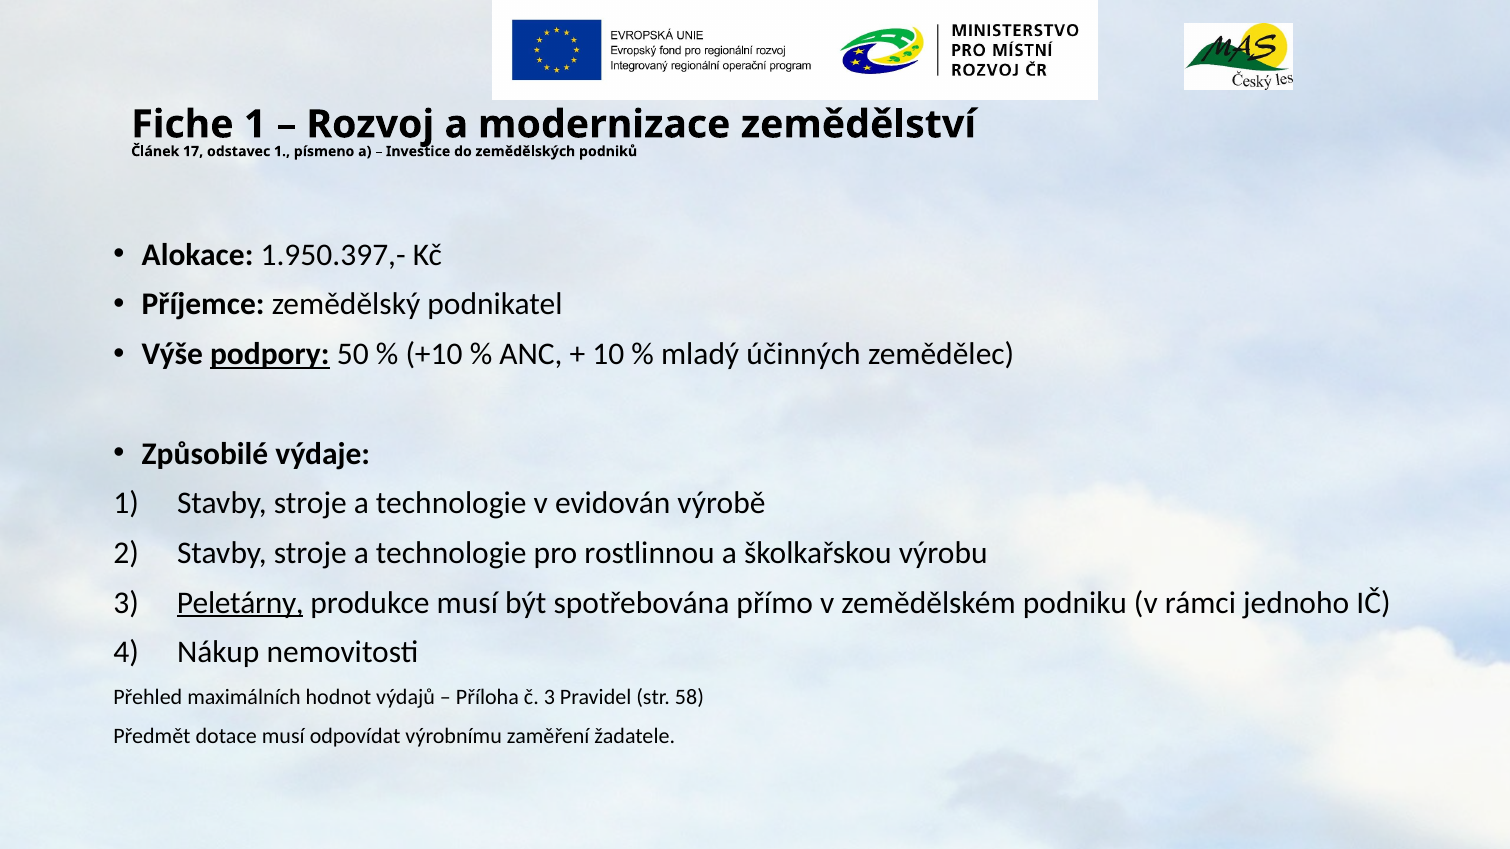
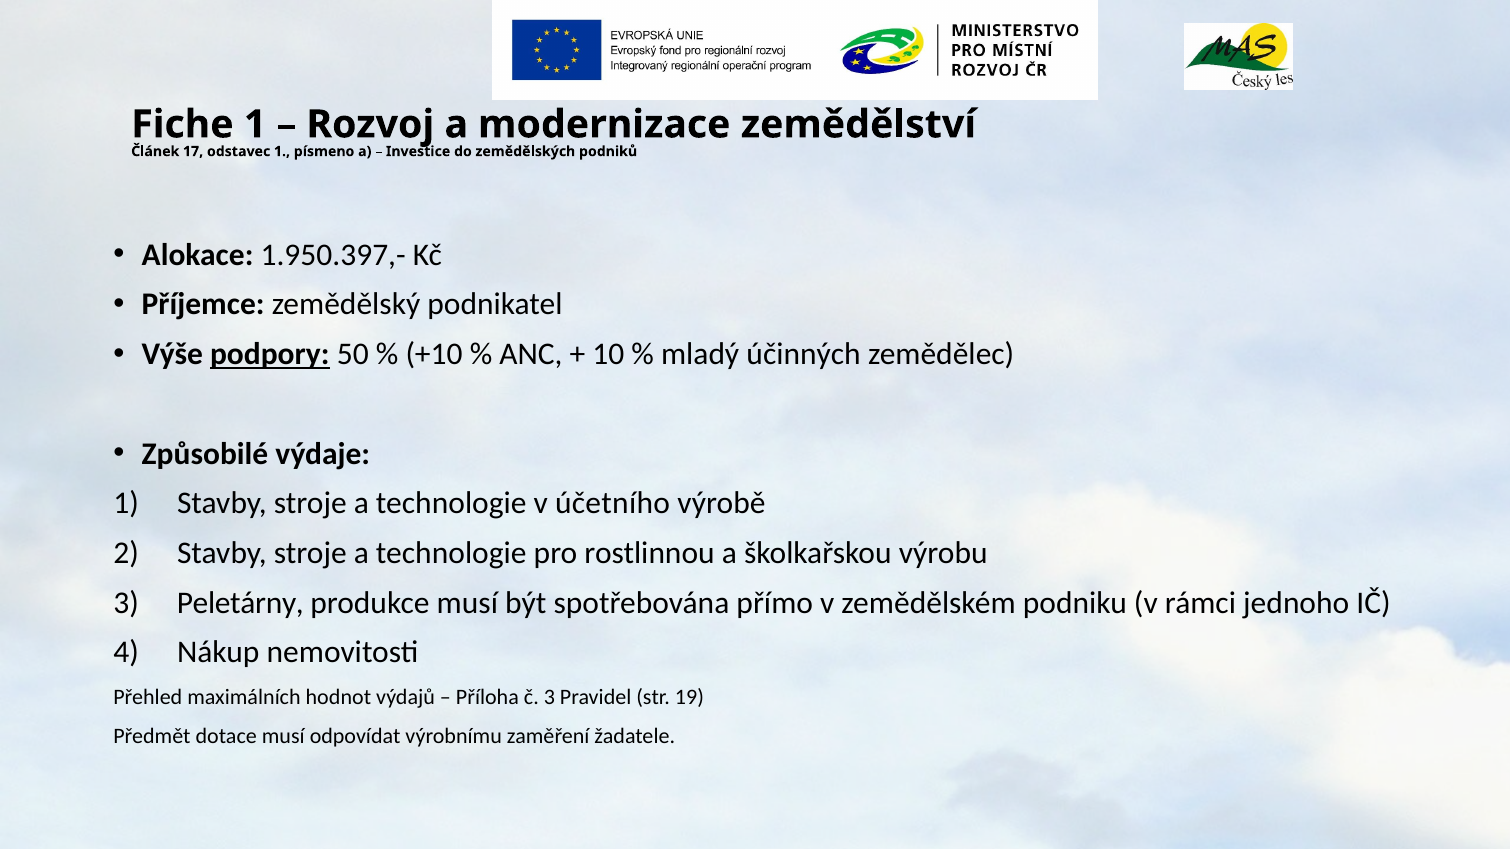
evidován: evidován -> účetního
Peletárny underline: present -> none
58: 58 -> 19
